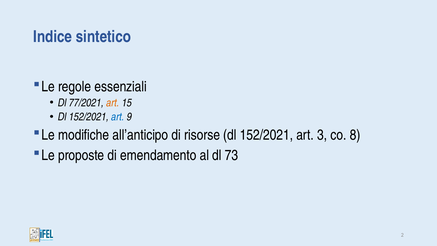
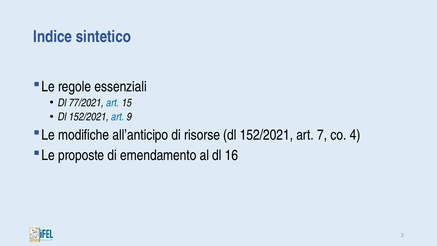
art at (113, 103) colour: orange -> blue
3: 3 -> 7
8: 8 -> 4
73: 73 -> 16
